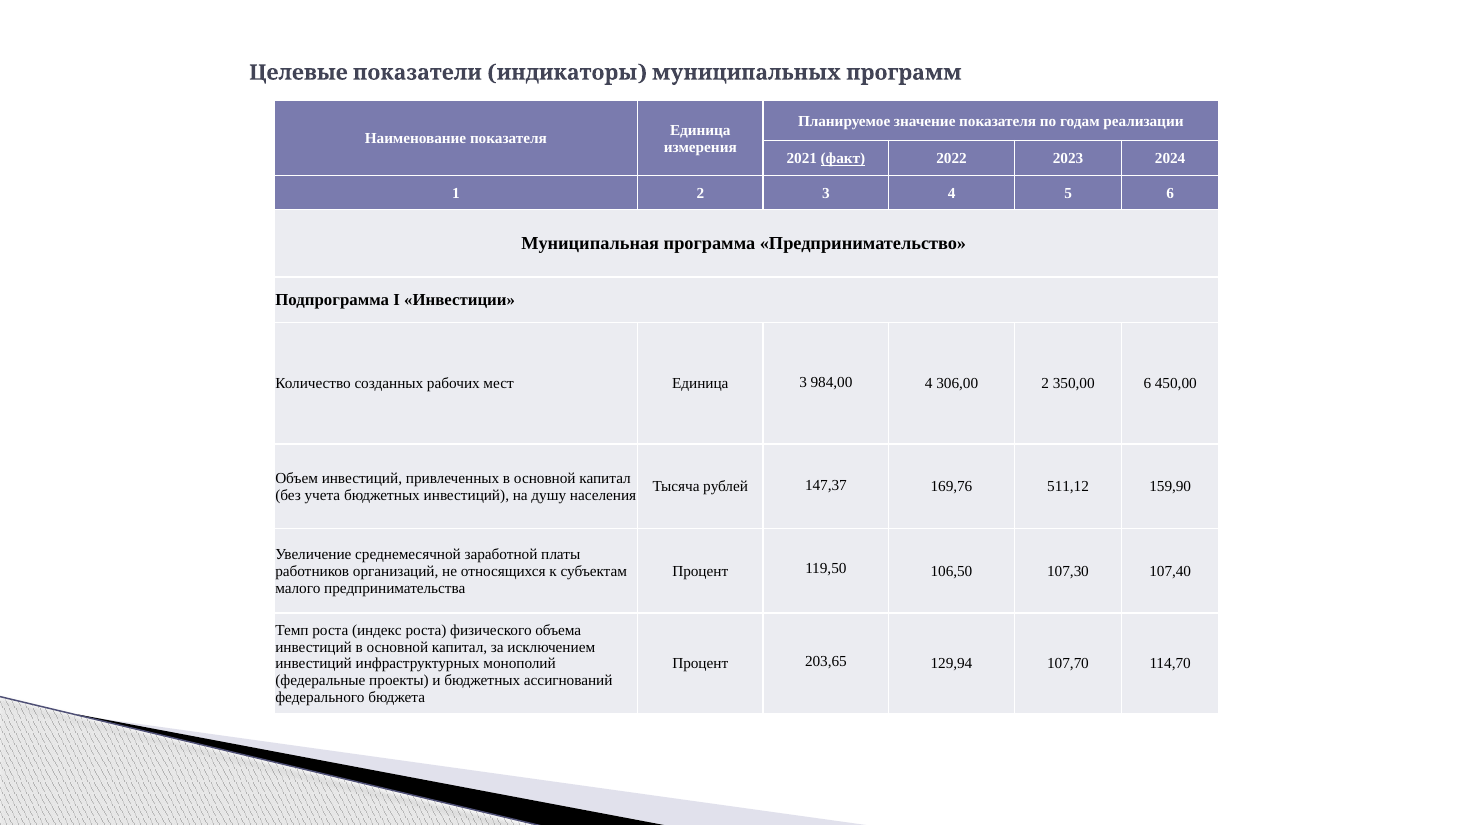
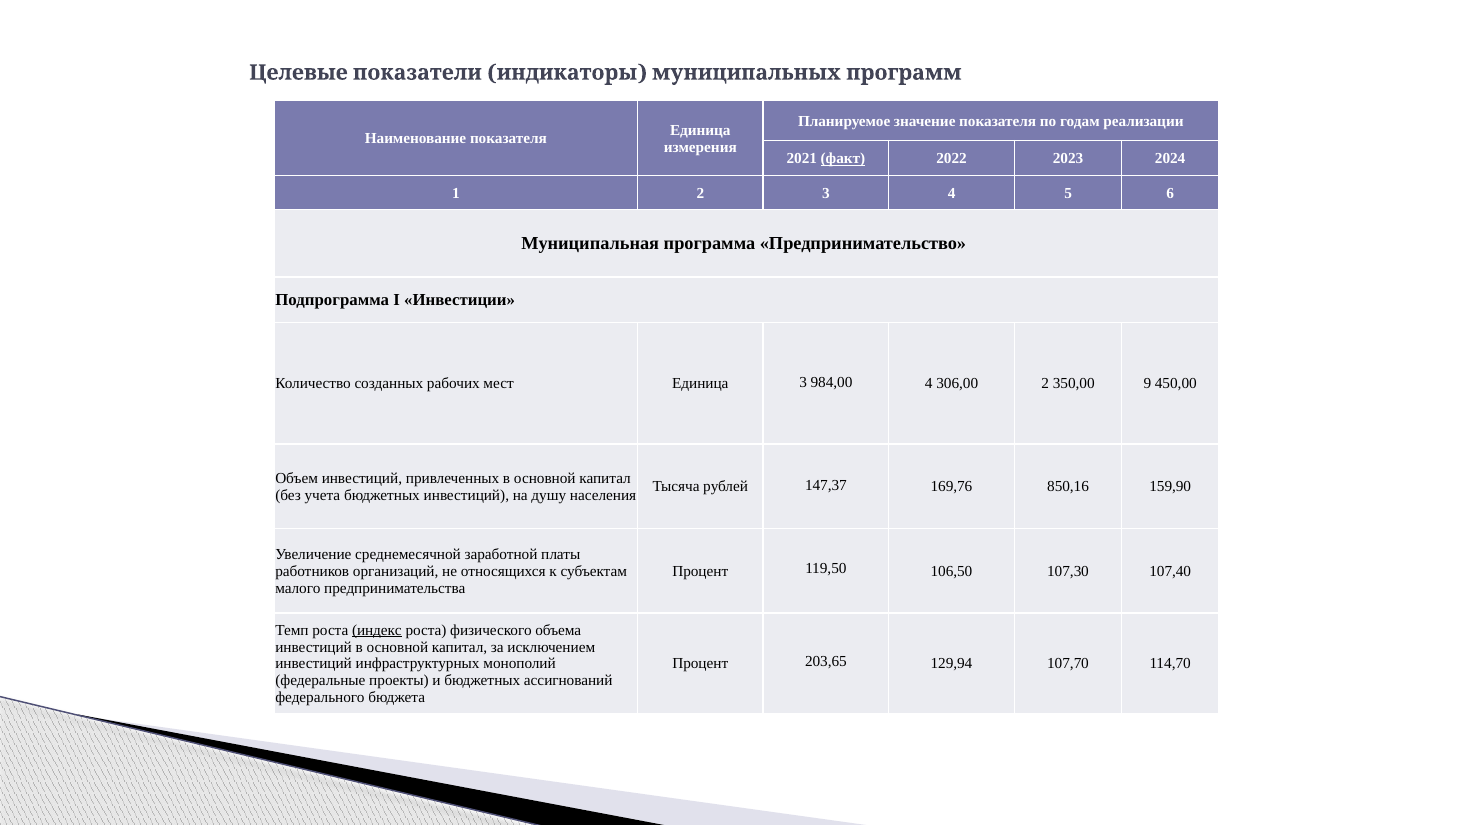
350,00 6: 6 -> 9
511,12: 511,12 -> 850,16
индекс underline: none -> present
